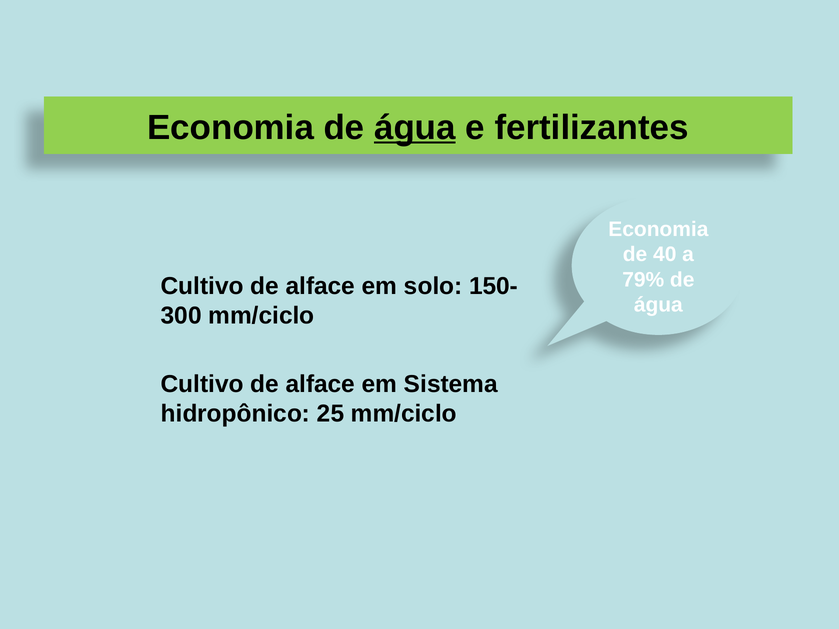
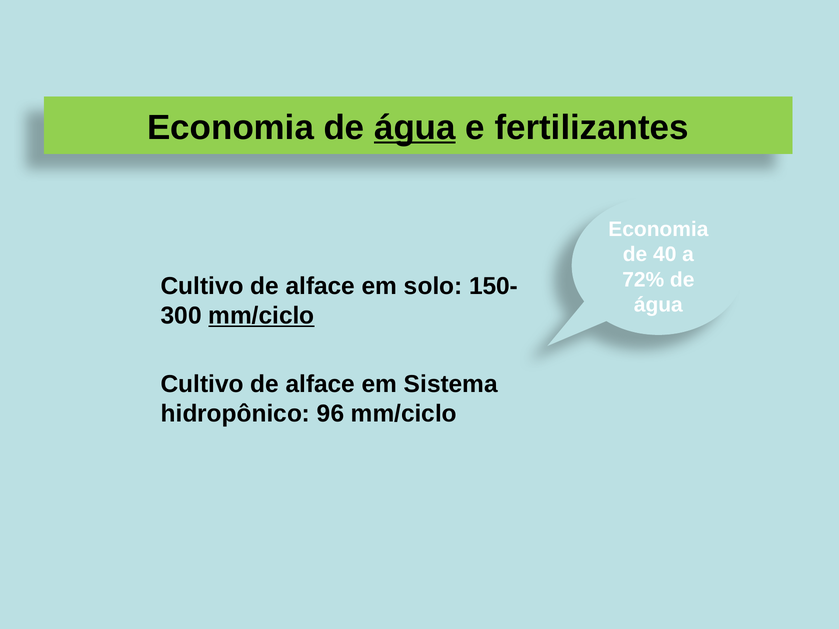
79%: 79% -> 72%
mm/ciclo at (261, 316) underline: none -> present
25: 25 -> 96
